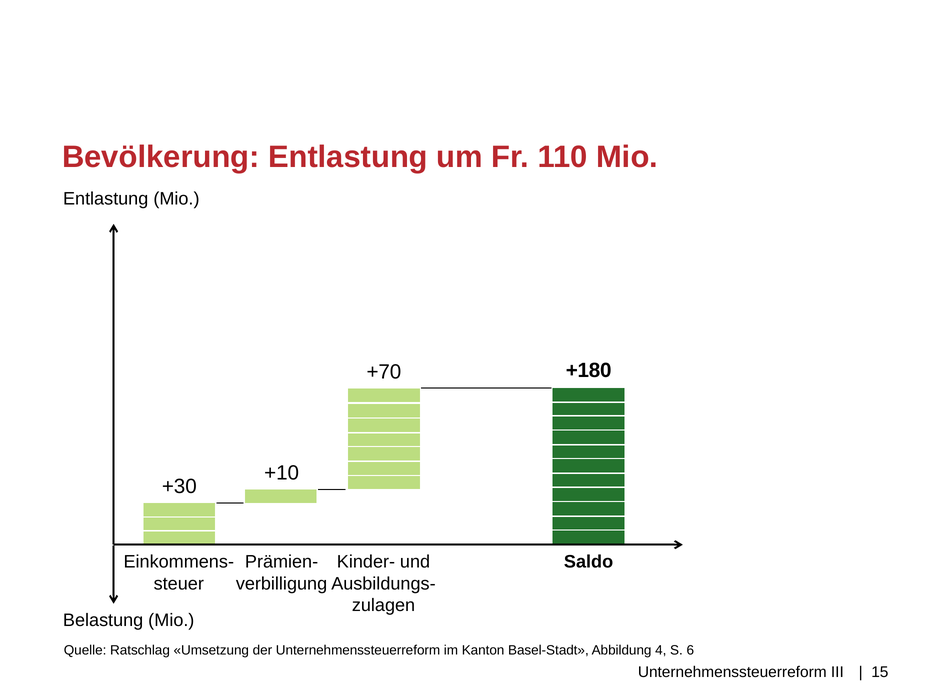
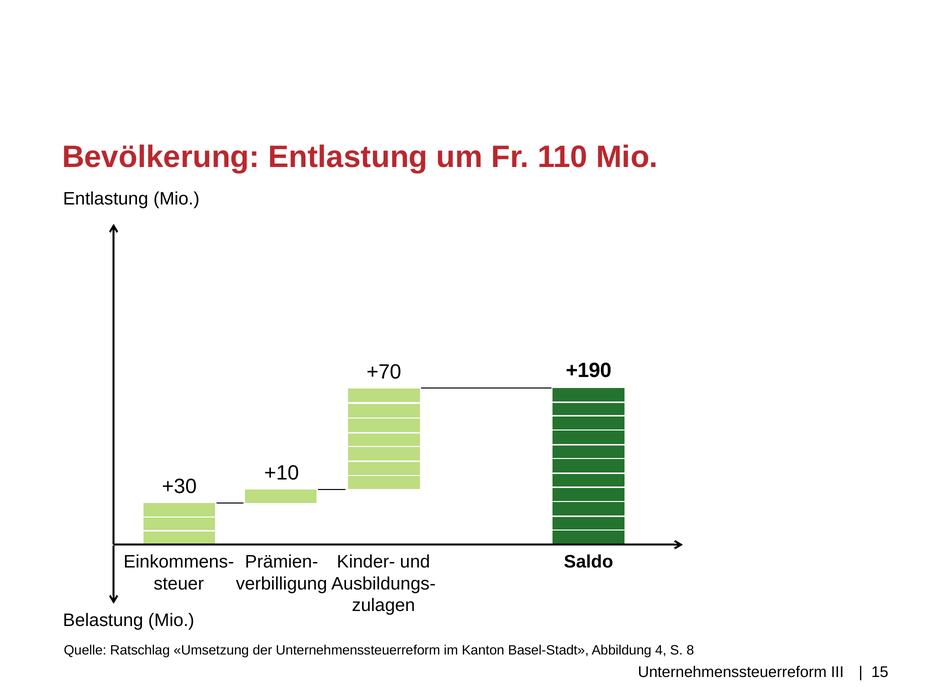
+180: +180 -> +190
6: 6 -> 8
